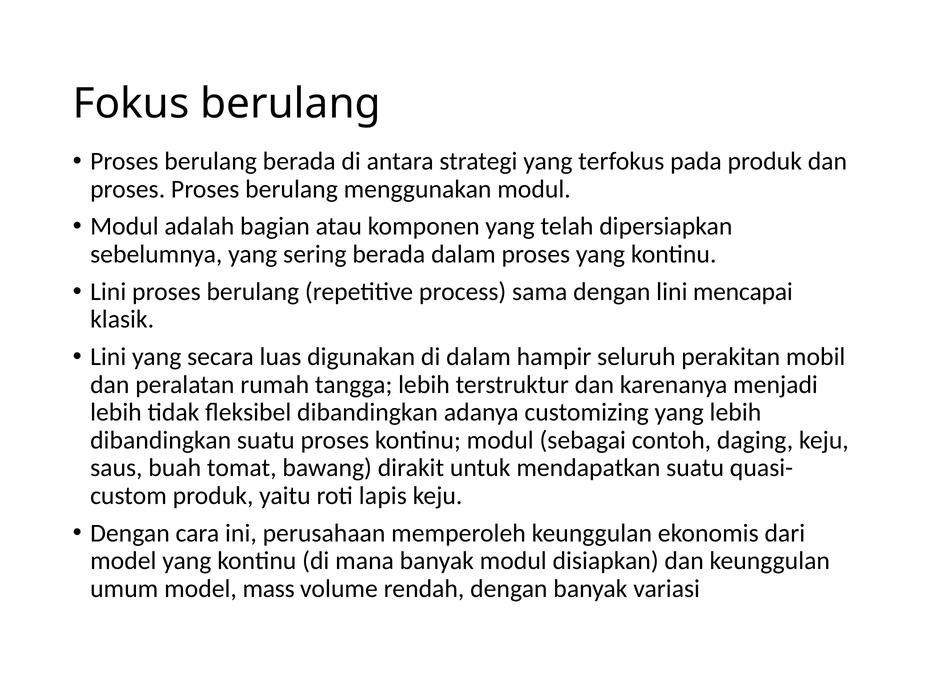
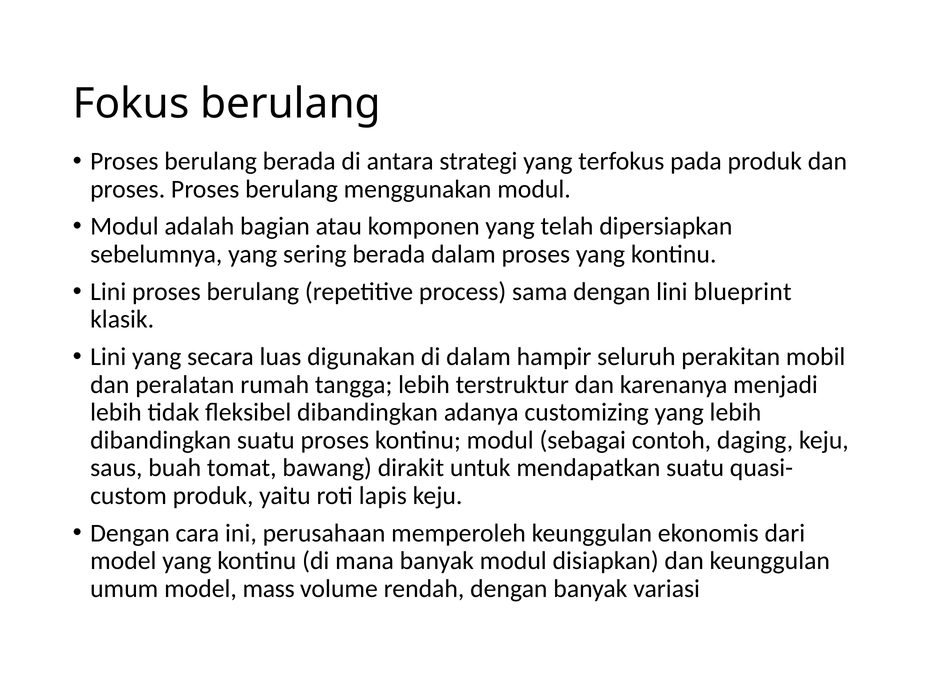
mencapai: mencapai -> blueprint
